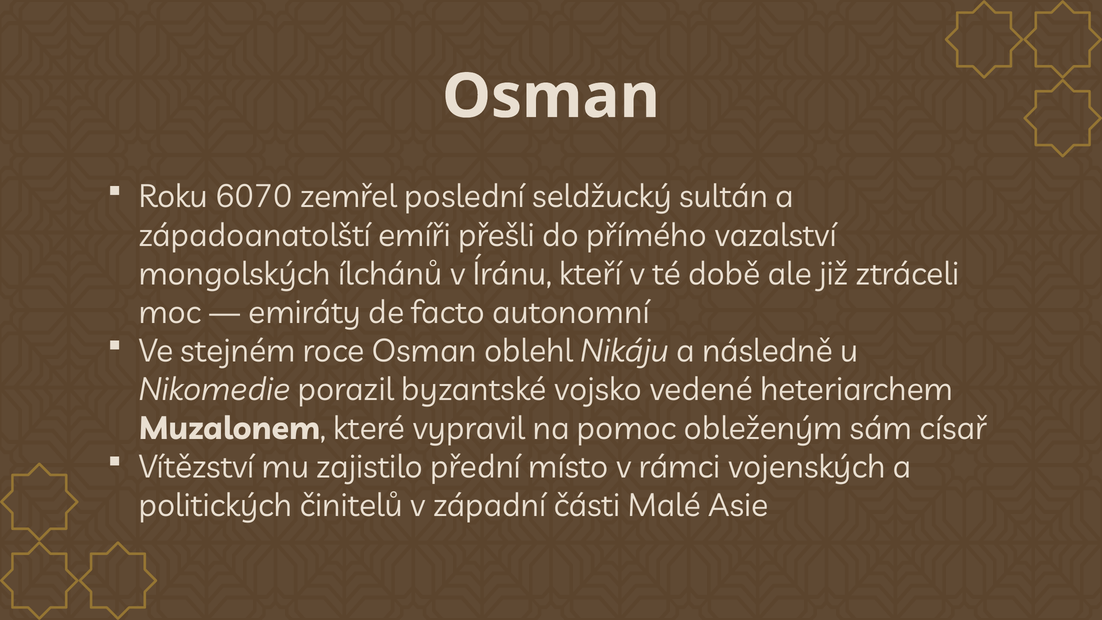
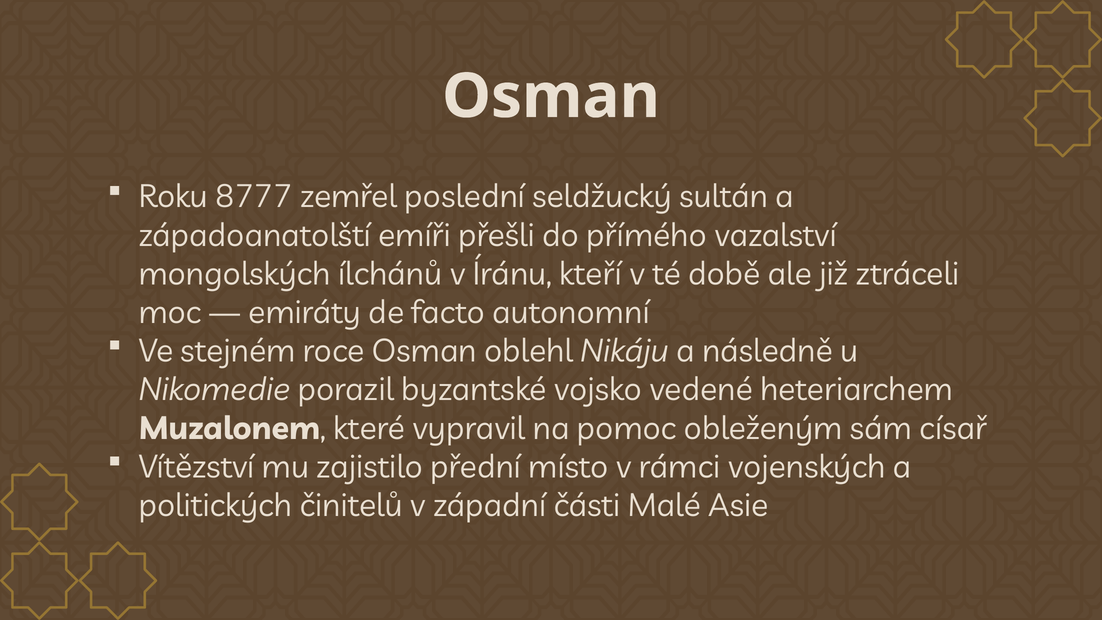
6070: 6070 -> 8777
